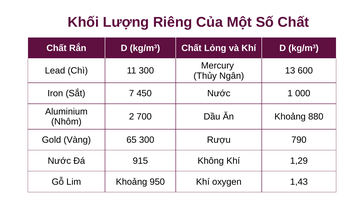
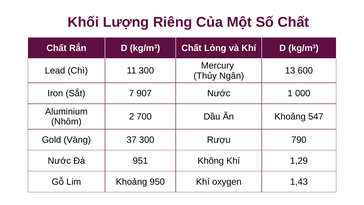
450: 450 -> 907
880: 880 -> 547
65: 65 -> 37
915: 915 -> 951
